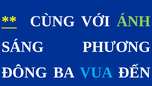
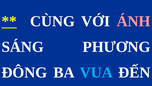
ÁNH colour: light green -> pink
